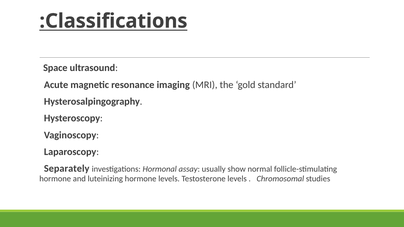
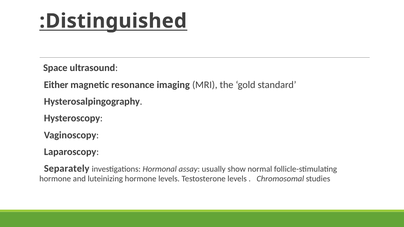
Classifications: Classifications -> Distinguished
Acute: Acute -> Either
